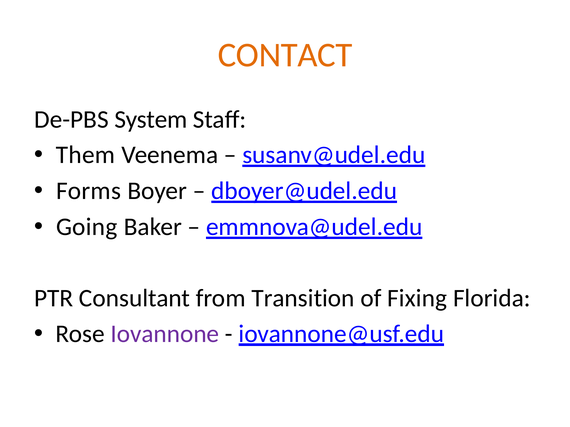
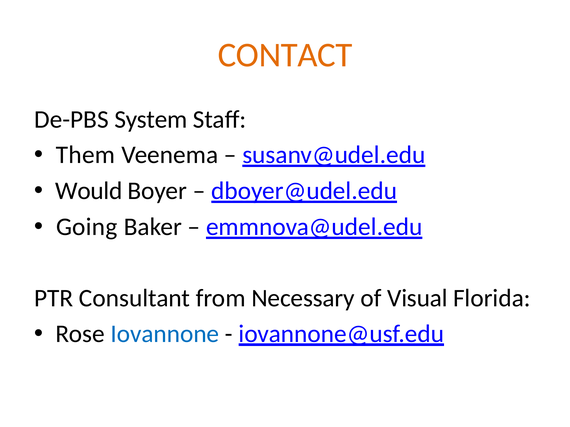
Forms: Forms -> Would
Transition: Transition -> Necessary
Fixing: Fixing -> Visual
Iovannone colour: purple -> blue
